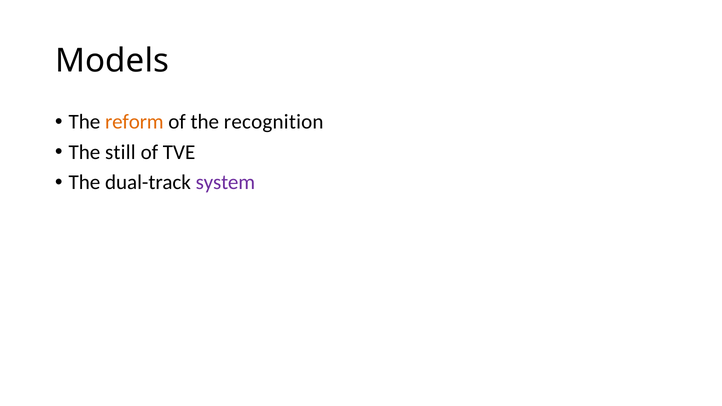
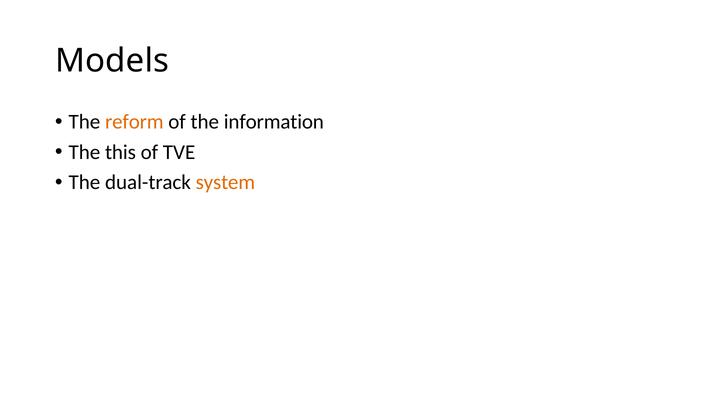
recognition: recognition -> information
still: still -> this
system colour: purple -> orange
